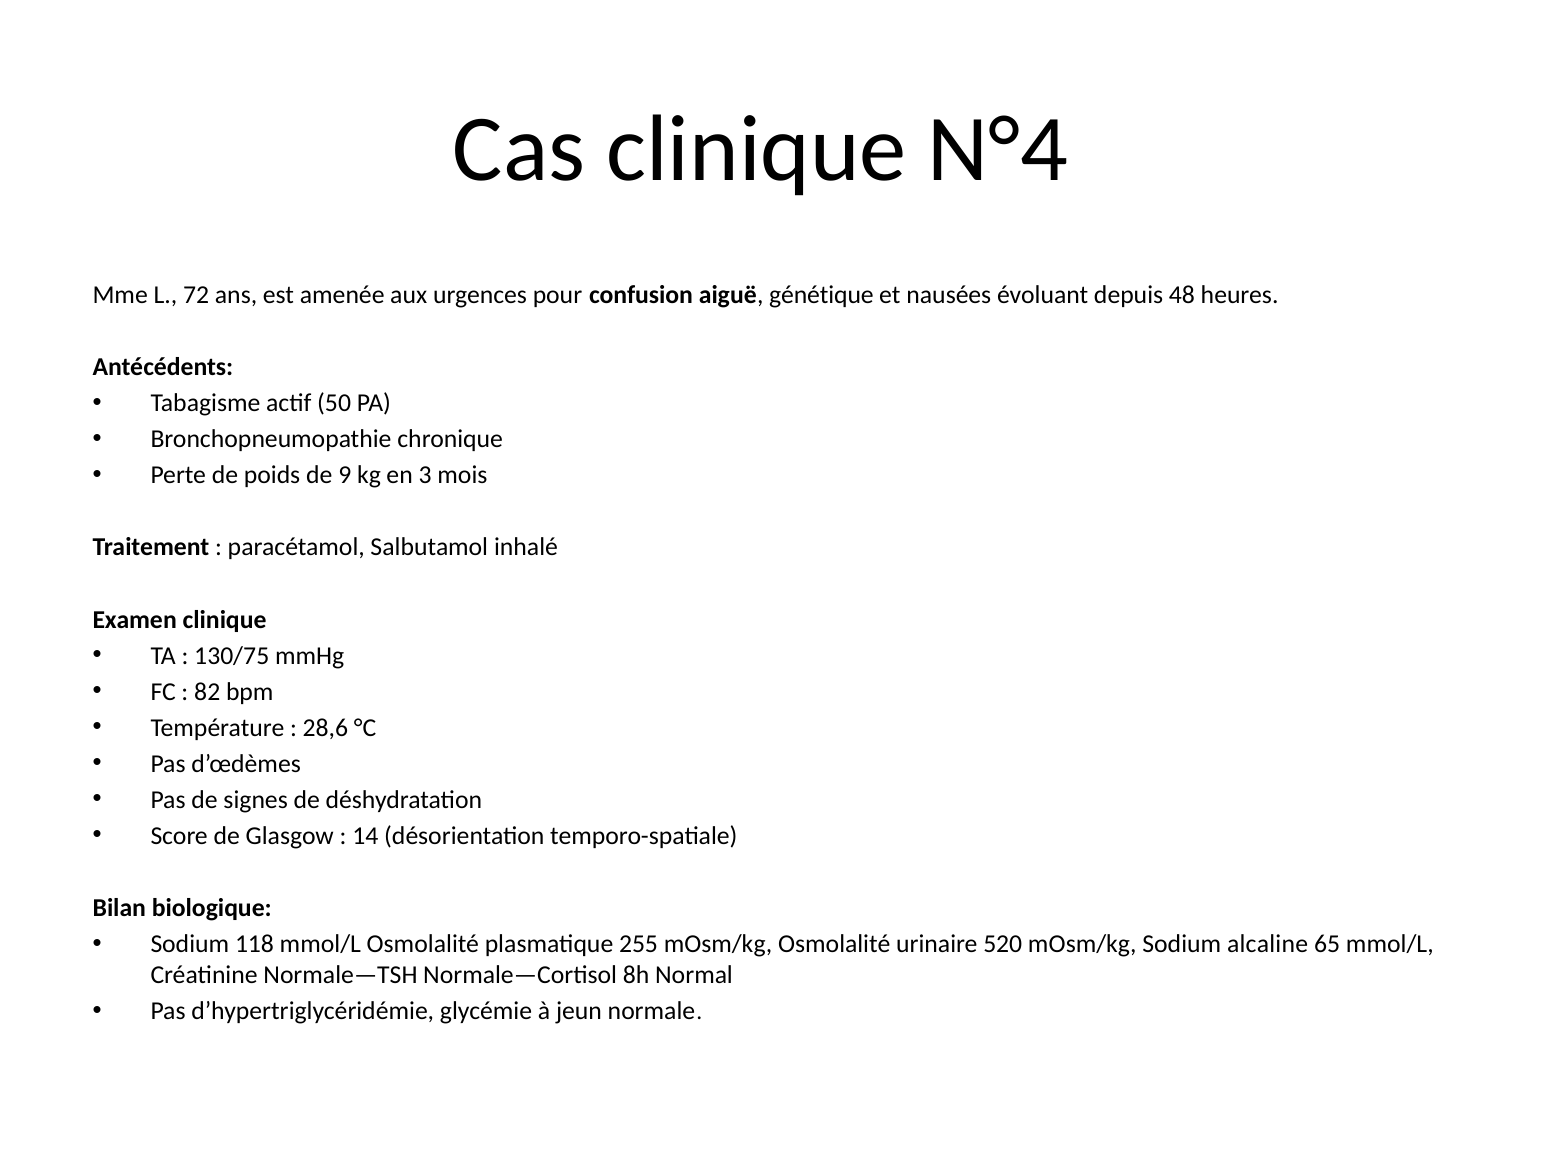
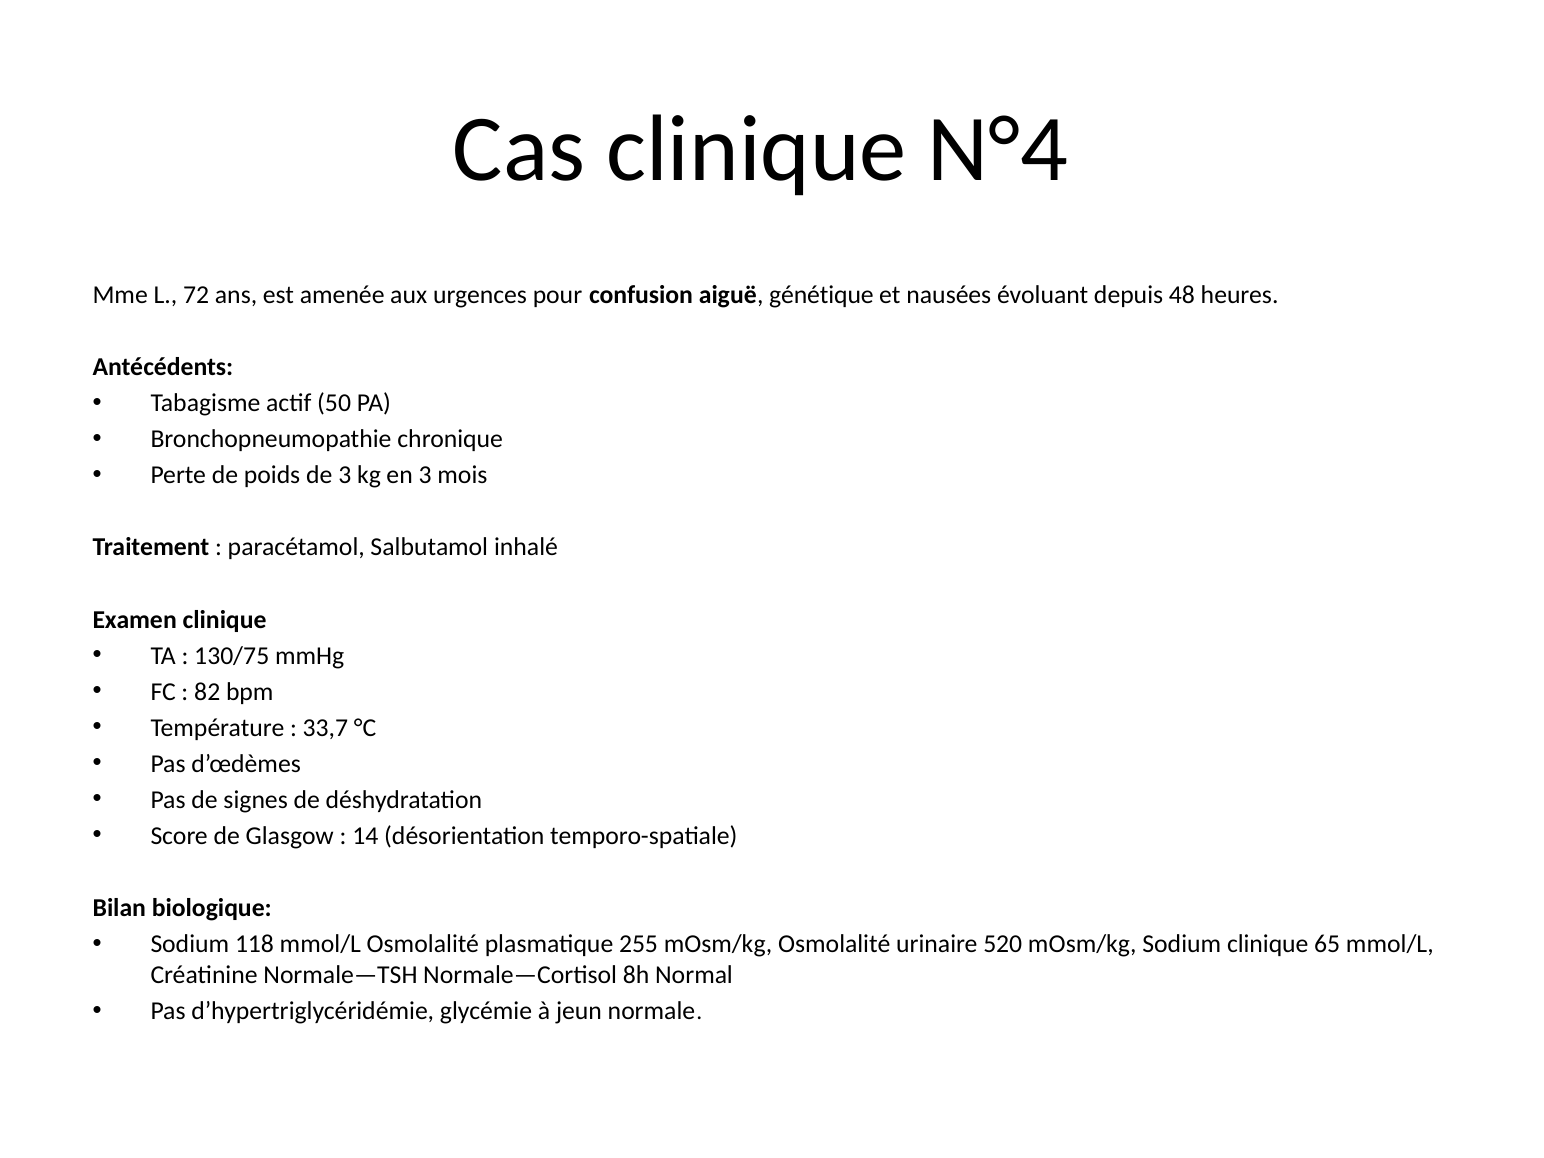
de 9: 9 -> 3
28,6: 28,6 -> 33,7
Sodium alcaline: alcaline -> clinique
